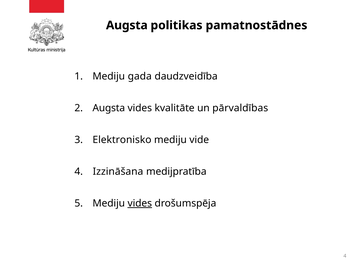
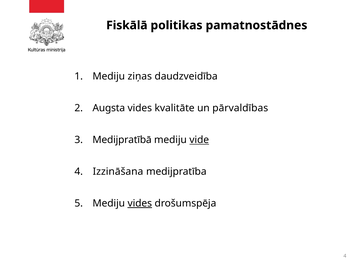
Augsta at (127, 25): Augsta -> Fiskālā
gada: gada -> ziņas
Elektronisko: Elektronisko -> Medijpratībā
vide underline: none -> present
